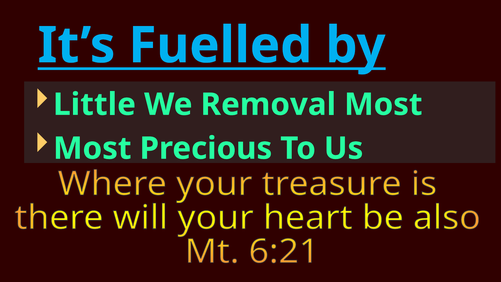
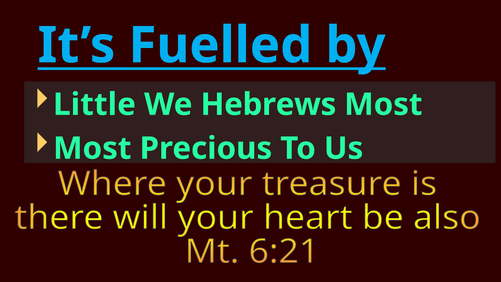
Removal: Removal -> Hebrews
